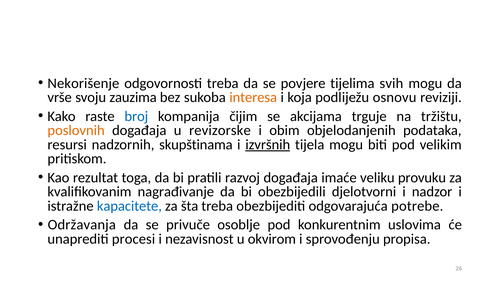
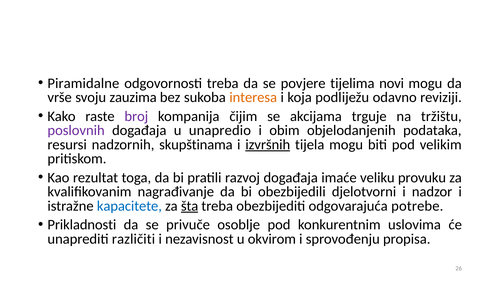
Nekorišenje: Nekorišenje -> Piramidalne
svih: svih -> novi
osnovu: osnovu -> odavno
broj colour: blue -> purple
poslovnih colour: orange -> purple
revizorske: revizorske -> unapredio
šta underline: none -> present
Održavanja: Održavanja -> Prikladnosti
procesi: procesi -> različiti
